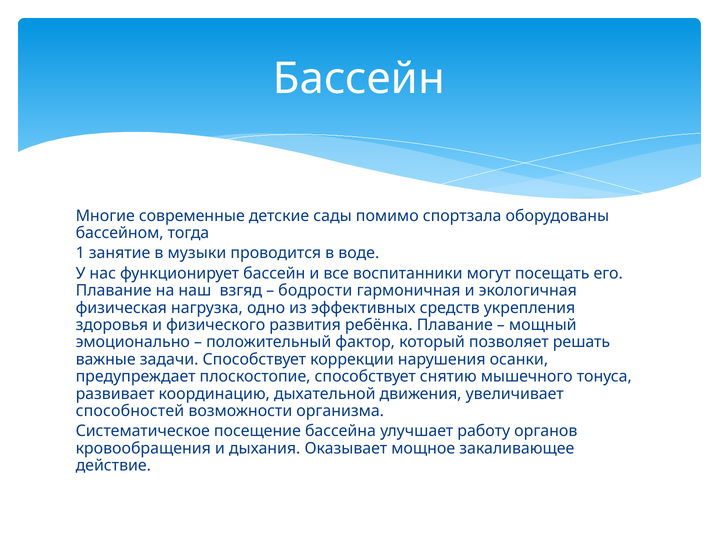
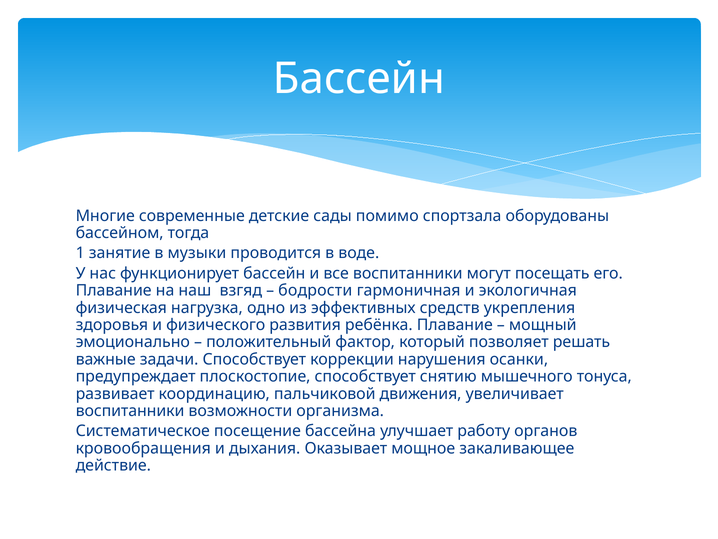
дыхательной: дыхательной -> пальчиковой
способностей at (130, 411): способностей -> воспитанники
